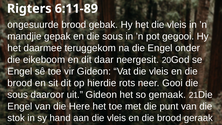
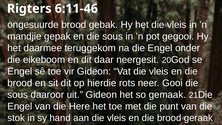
6:11-89: 6:11-89 -> 6:11-46
